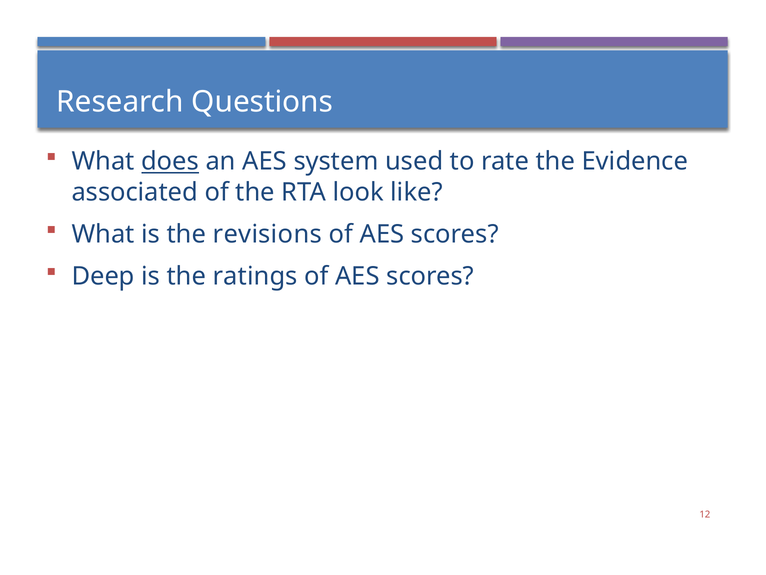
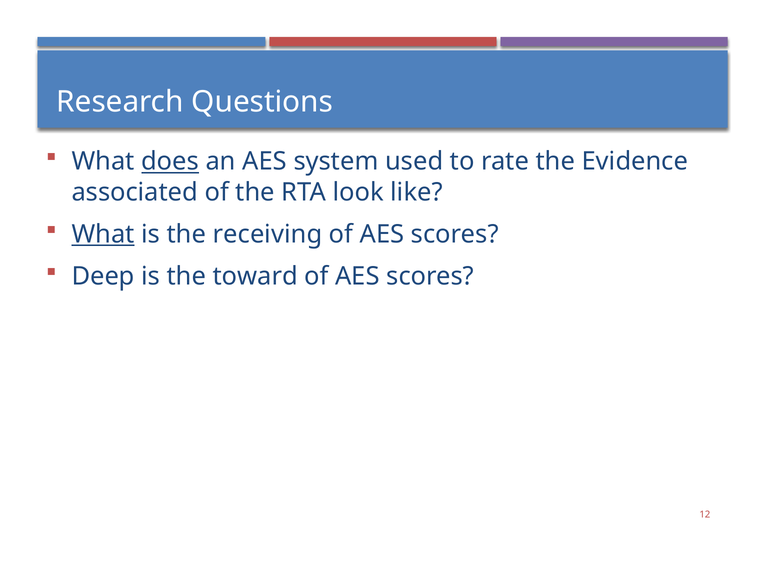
What at (103, 234) underline: none -> present
revisions: revisions -> receiving
ratings: ratings -> toward
